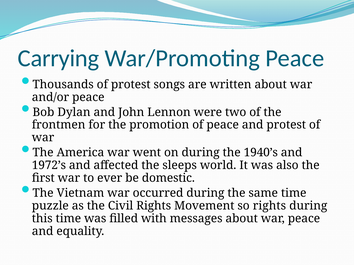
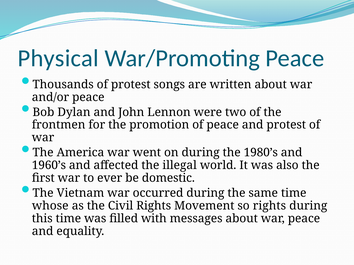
Carrying: Carrying -> Physical
1940’s: 1940’s -> 1980’s
1972’s: 1972’s -> 1960’s
sleeps: sleeps -> illegal
puzzle: puzzle -> whose
